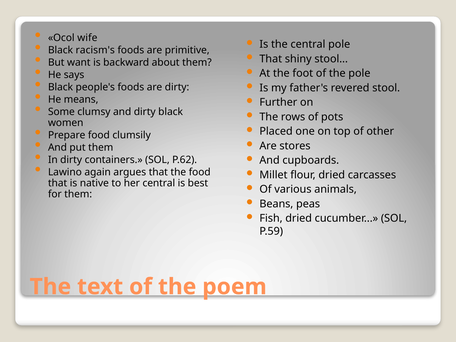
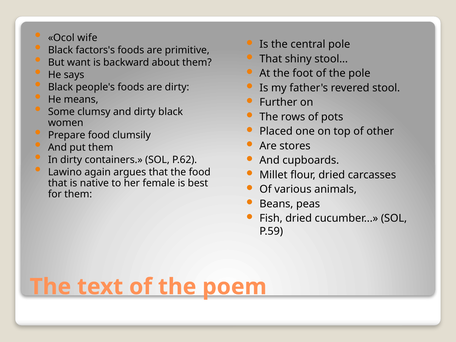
racism's: racism's -> factors's
her central: central -> female
